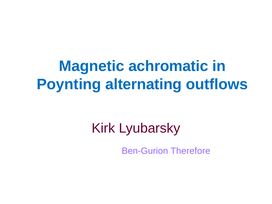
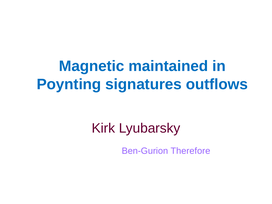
achromatic: achromatic -> maintained
alternating: alternating -> signatures
